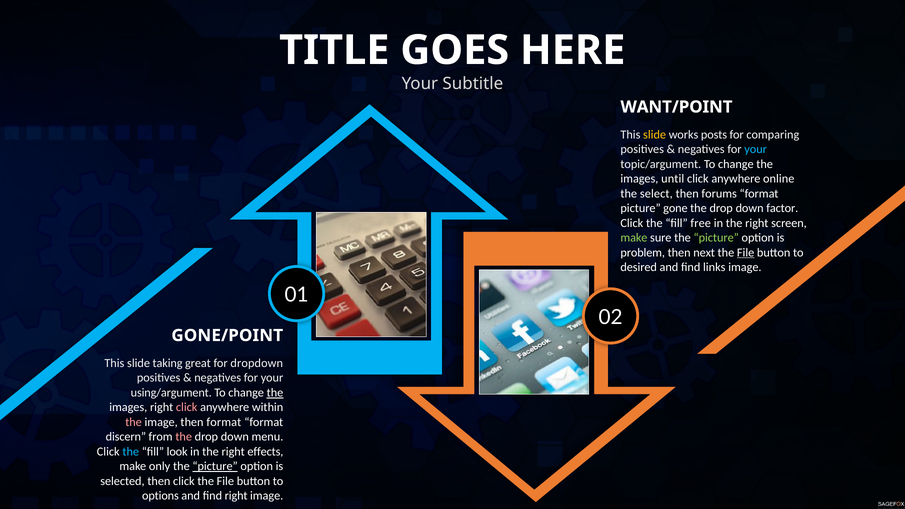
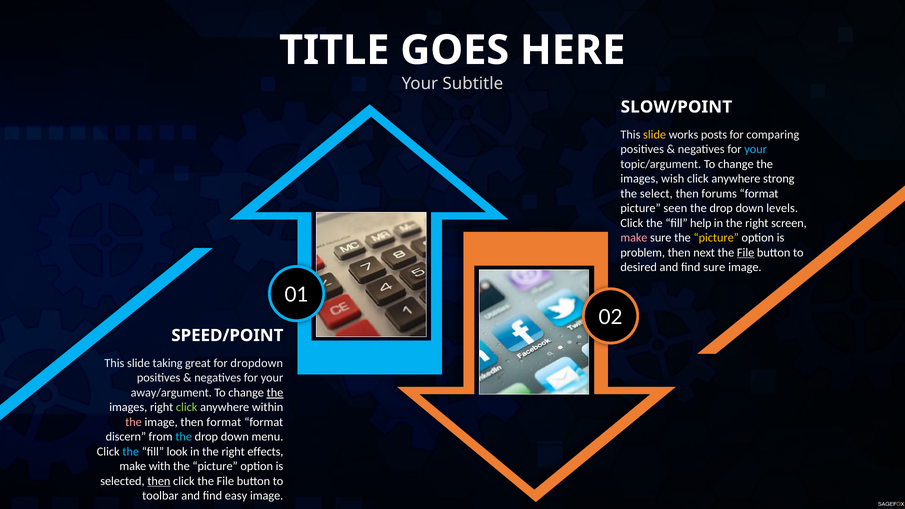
WANT/POINT: WANT/POINT -> SLOW/POINT
until: until -> wish
online: online -> strong
gone: gone -> seen
factor: factor -> levels
free: free -> help
make at (634, 238) colour: light green -> pink
picture at (716, 238) colour: light green -> yellow
find links: links -> sure
GONE/POINT: GONE/POINT -> SPEED/POINT
using/argument: using/argument -> away/argument
click at (187, 407) colour: pink -> light green
the at (184, 437) colour: pink -> light blue
only: only -> with
picture at (215, 466) underline: present -> none
then at (159, 481) underline: none -> present
options: options -> toolbar
find right: right -> easy
